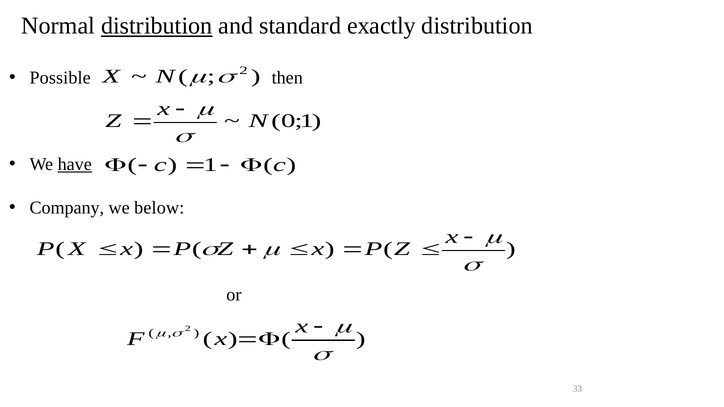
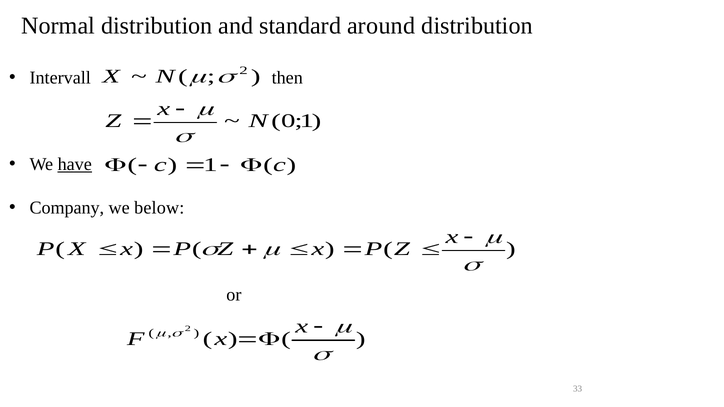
distribution at (157, 26) underline: present -> none
exactly: exactly -> around
Possible: Possible -> Intervall
